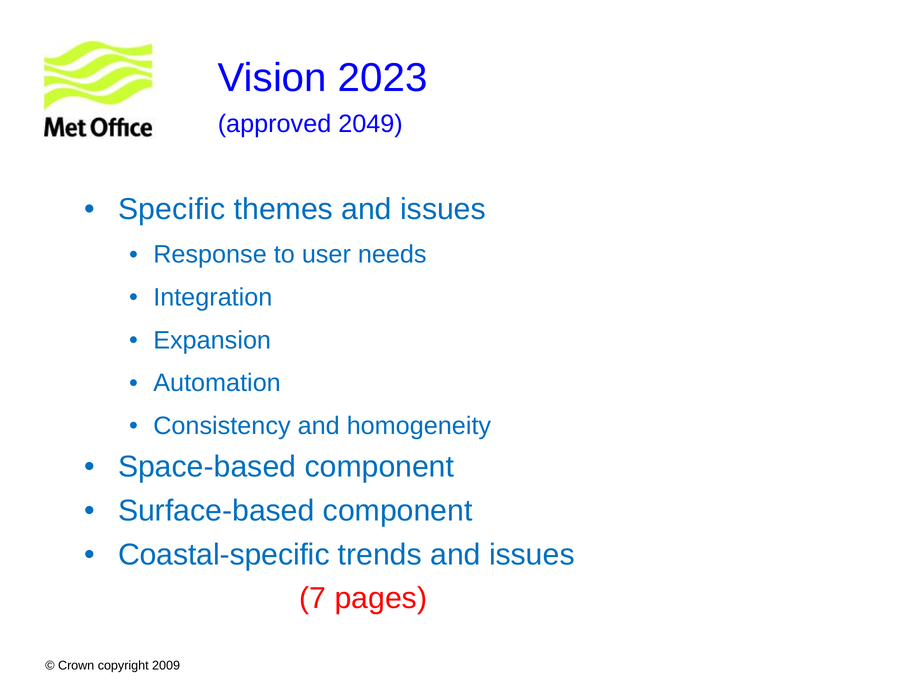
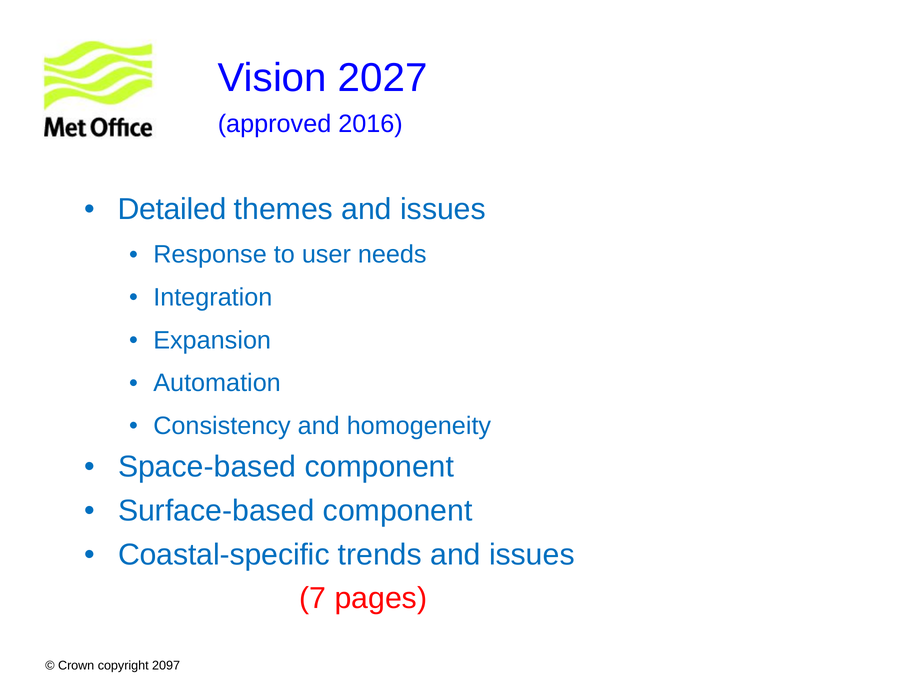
2023: 2023 -> 2027
2049: 2049 -> 2016
Specific: Specific -> Detailed
2009: 2009 -> 2097
